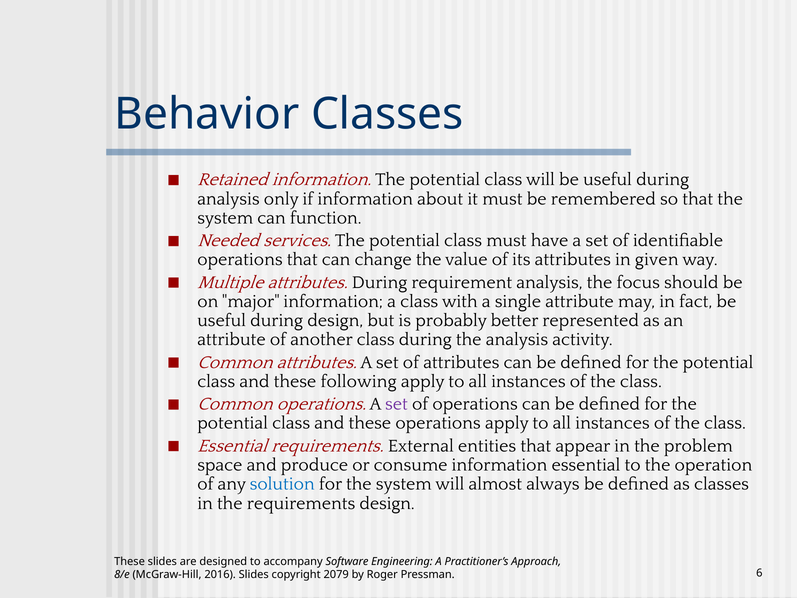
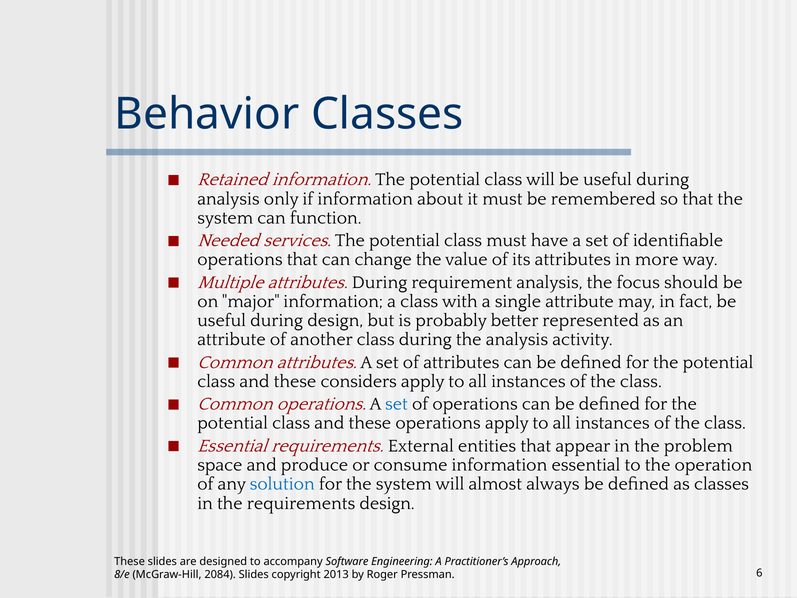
given: given -> more
following: following -> considers
set at (396, 404) colour: purple -> blue
2016: 2016 -> 2084
2079: 2079 -> 2013
